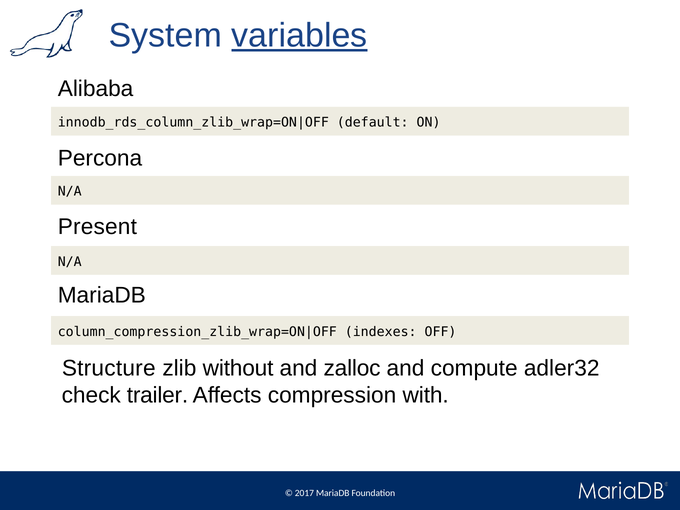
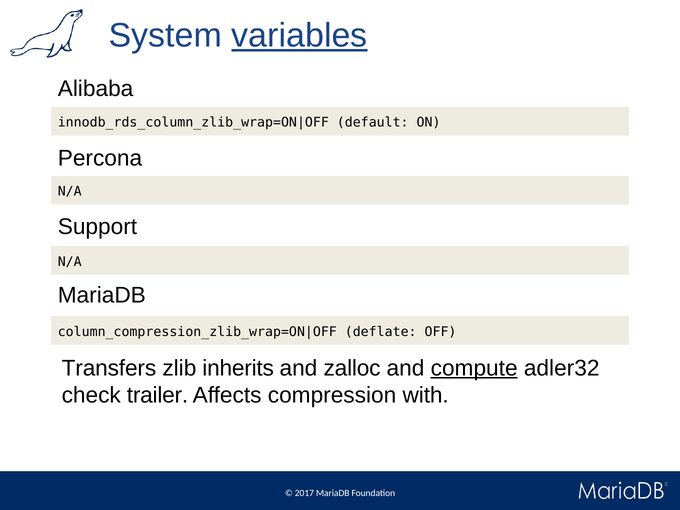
Present: Present -> Support
indexes: indexes -> deflate
Structure: Structure -> Transfers
without: without -> inherits
compute underline: none -> present
